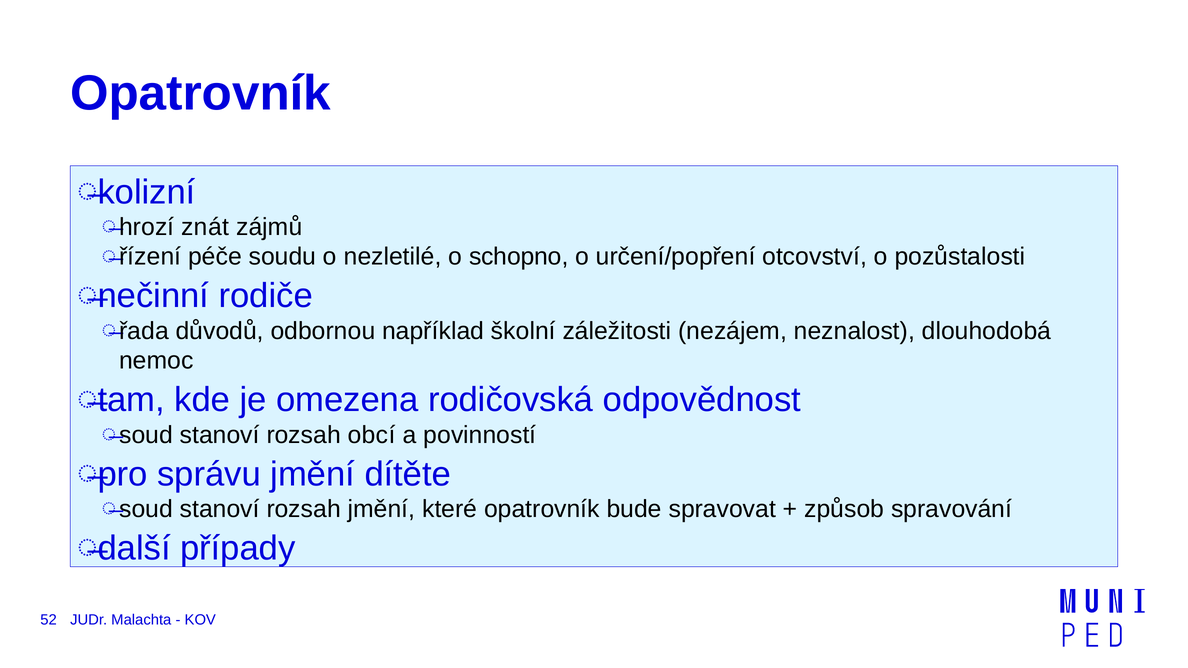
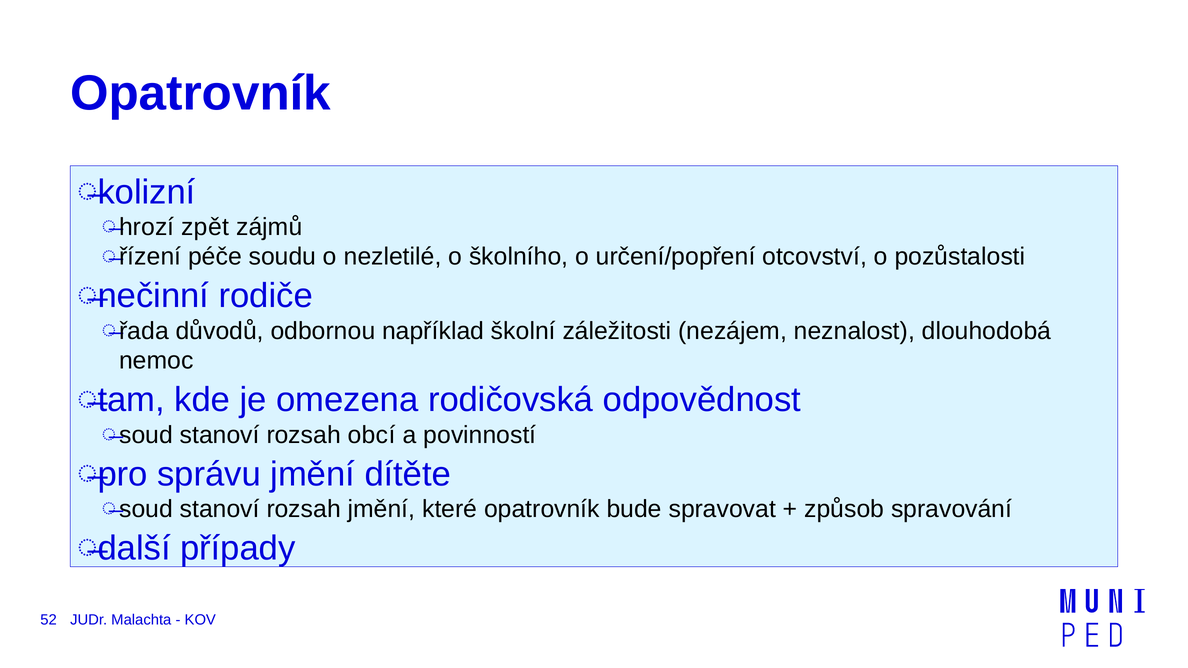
znát: znát -> zpět
schopno: schopno -> školního
